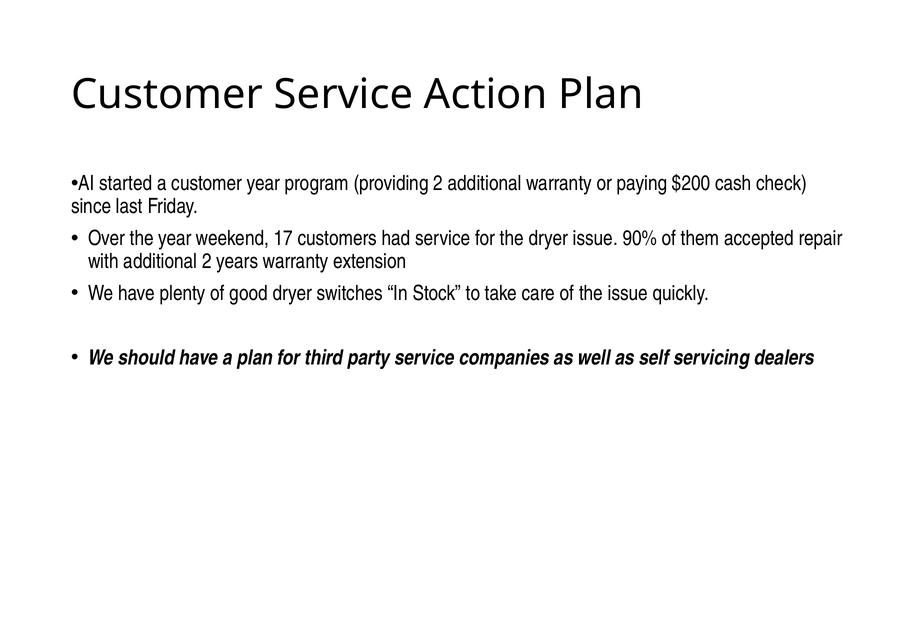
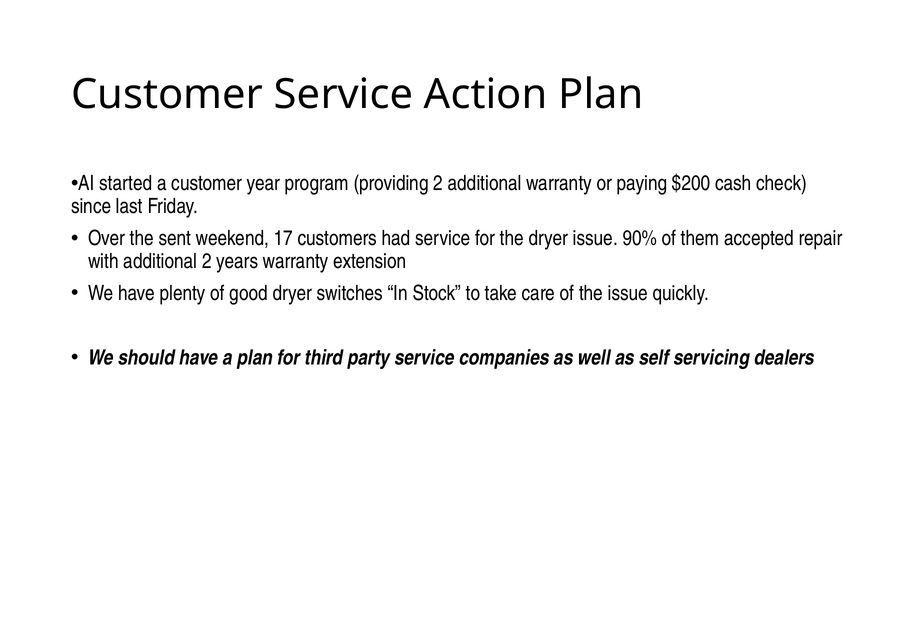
the year: year -> sent
